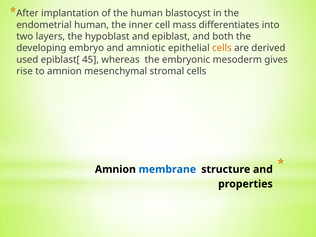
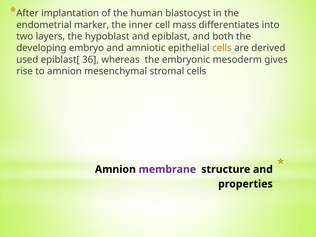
endometrial human: human -> marker
45: 45 -> 36
membrane colour: blue -> purple
